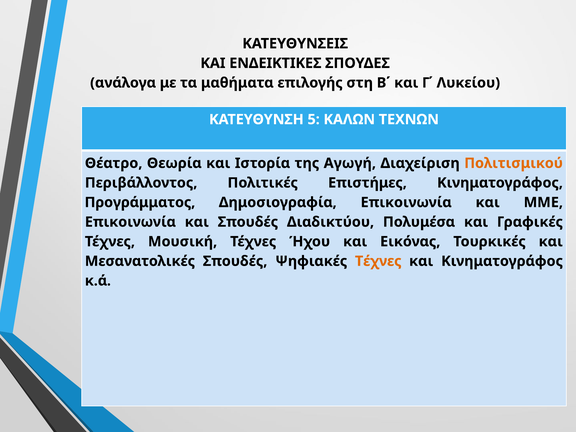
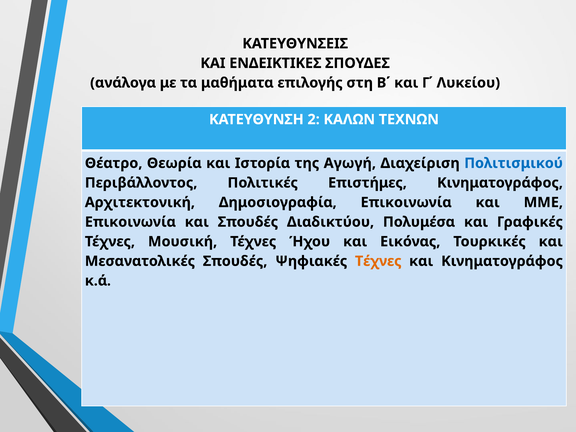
5: 5 -> 2
Πολιτισμικού colour: orange -> blue
Προγράμματος: Προγράμματος -> Αρχιτεκτονική
